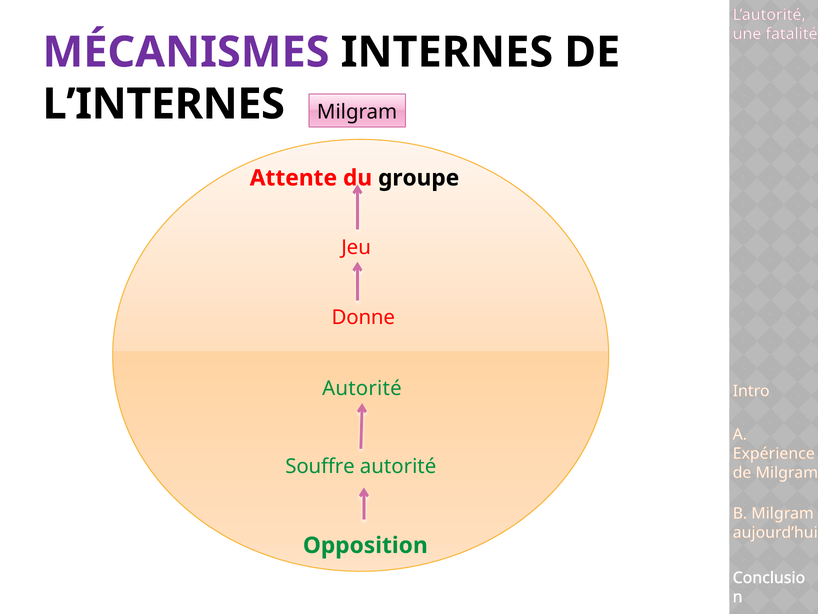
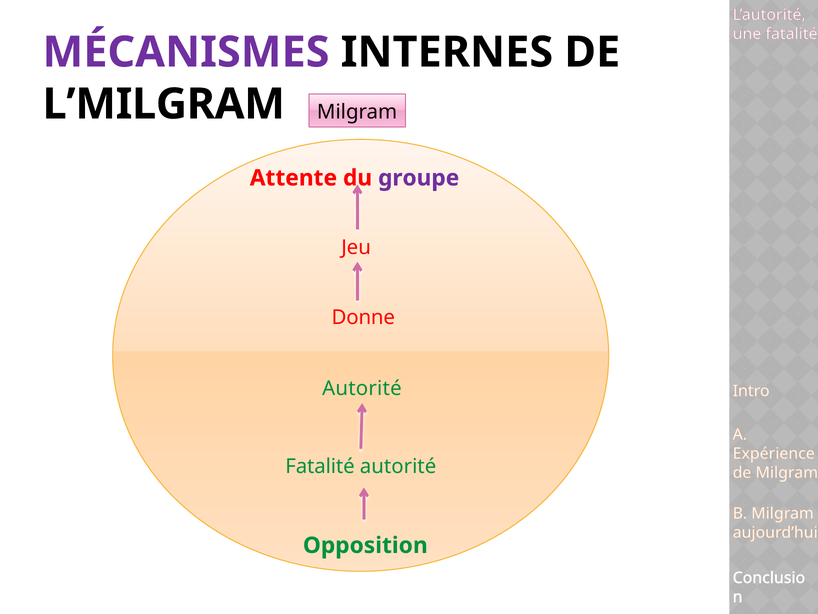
L’INTERNES: L’INTERNES -> L’MILGRAM
groupe colour: black -> purple
Souffre at (320, 466): Souffre -> Fatalité
